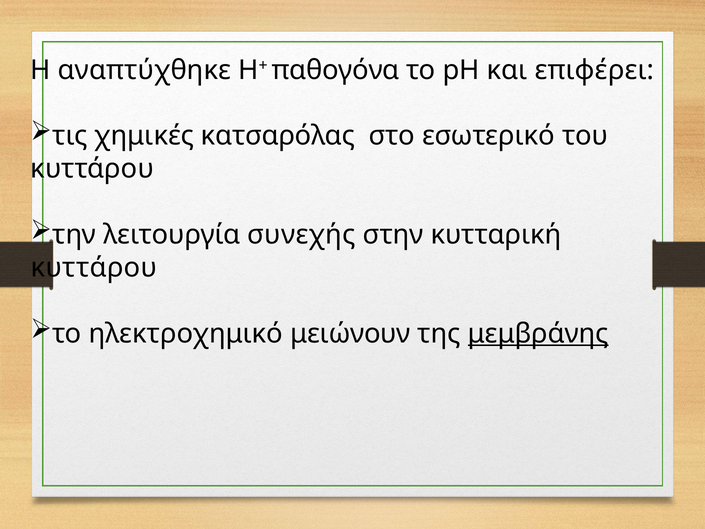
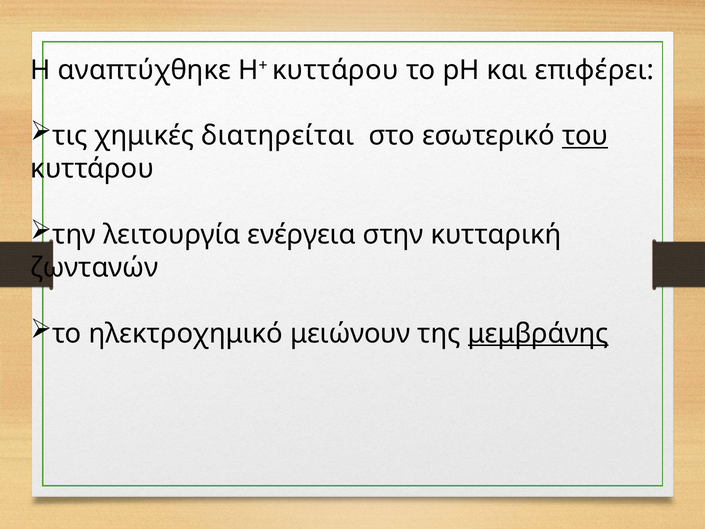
H+ παθογόνα: παθογόνα -> κυττάρου
κατσαρόλας: κατσαρόλας -> διατηρείται
του underline: none -> present
συνεχής: συνεχής -> ενέργεια
κυττάρου at (94, 267): κυττάρου -> ζωντανών
